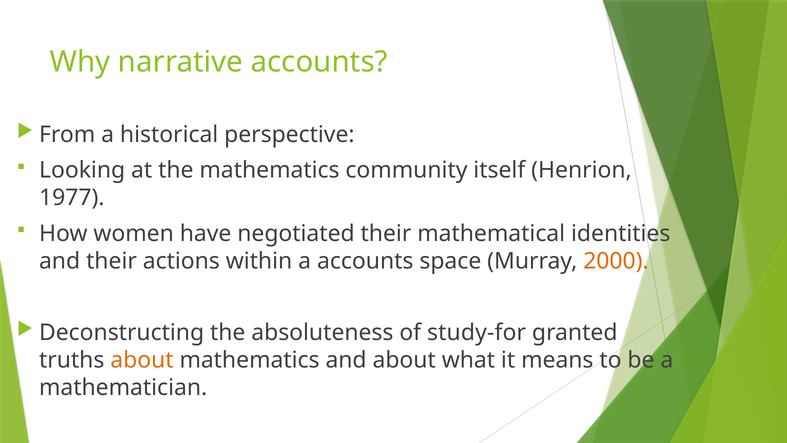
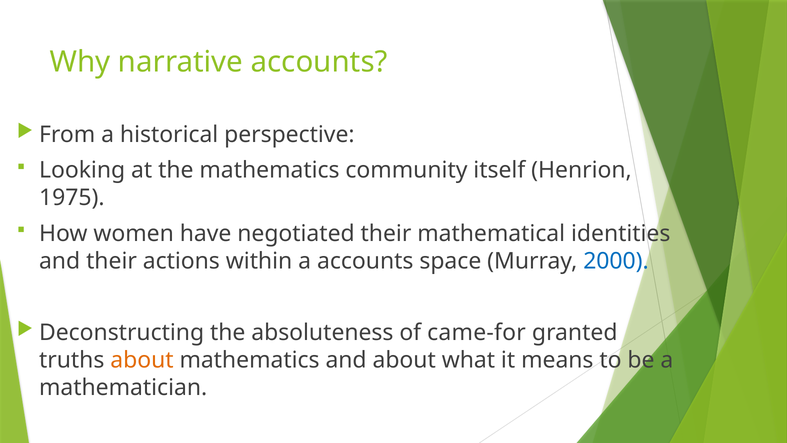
1977: 1977 -> 1975
2000 colour: orange -> blue
study-for: study-for -> came-for
